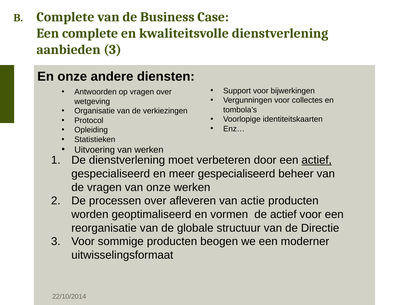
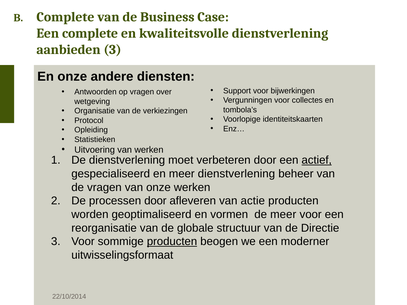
meer gespecialiseerd: gespecialiseerd -> dienstverlening
processen over: over -> door
de actief: actief -> meer
producten at (172, 242) underline: none -> present
